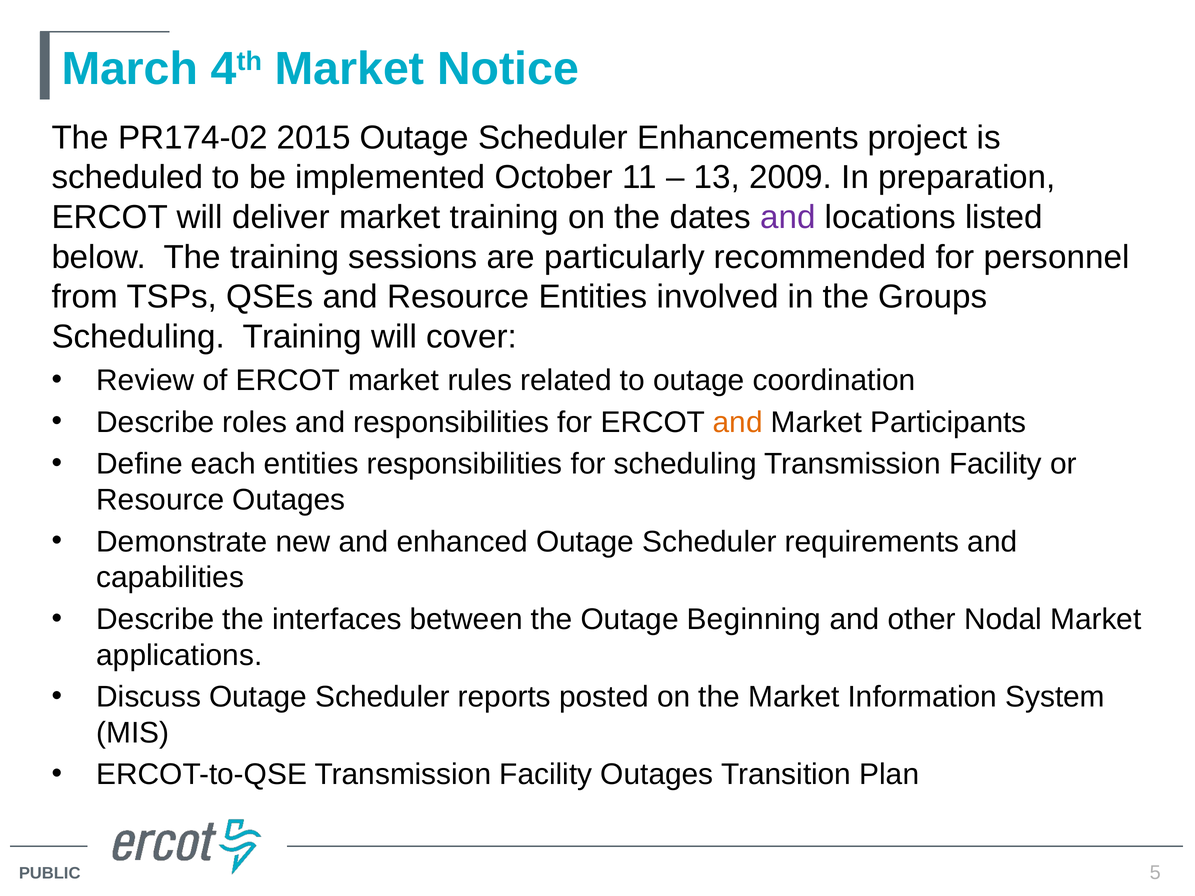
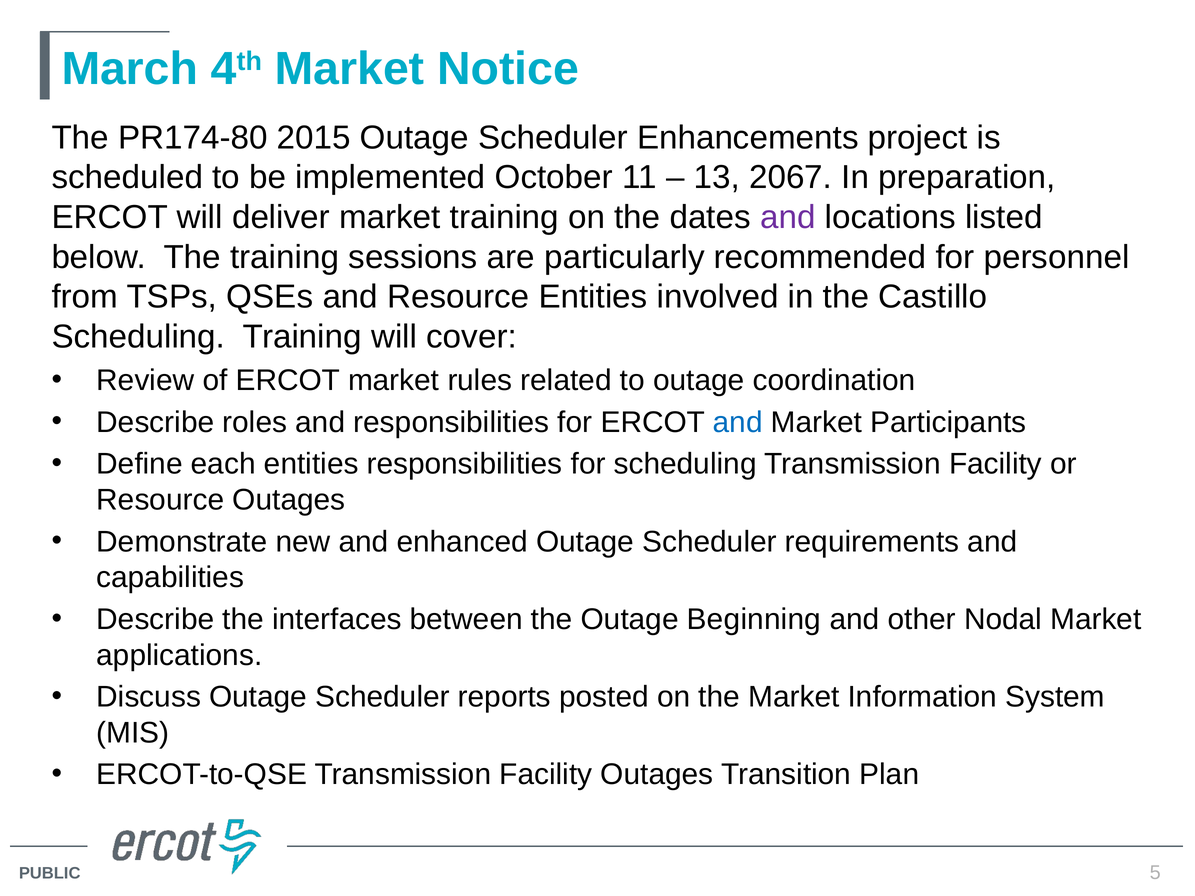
PR174-02: PR174-02 -> PR174-80
2009: 2009 -> 2067
Groups: Groups -> Castillo
and at (738, 422) colour: orange -> blue
